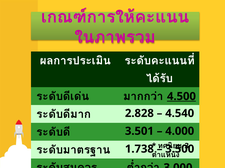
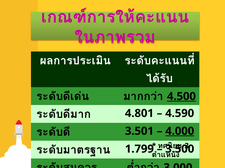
2.828: 2.828 -> 4.801
4.540: 4.540 -> 4.590
4.000 underline: none -> present
1.738: 1.738 -> 1.799
